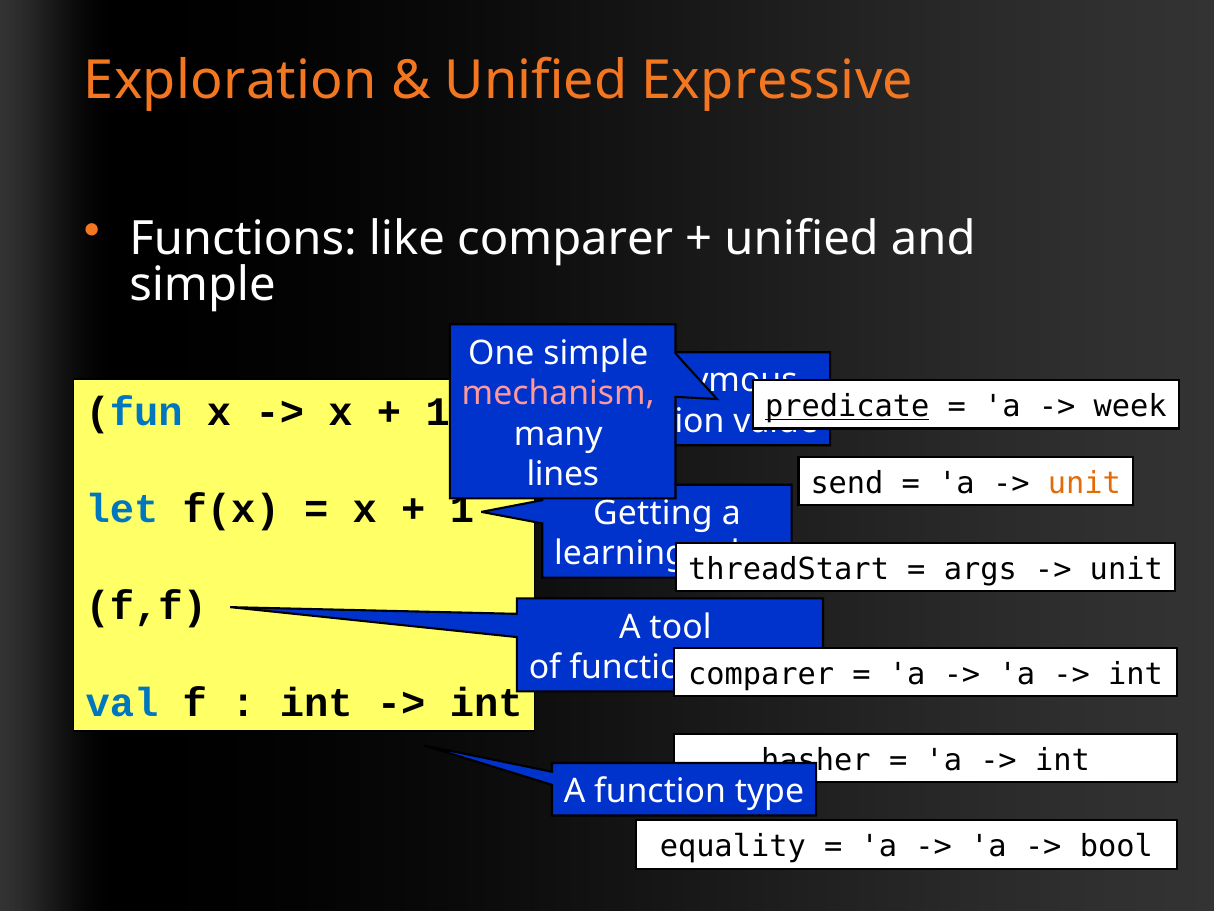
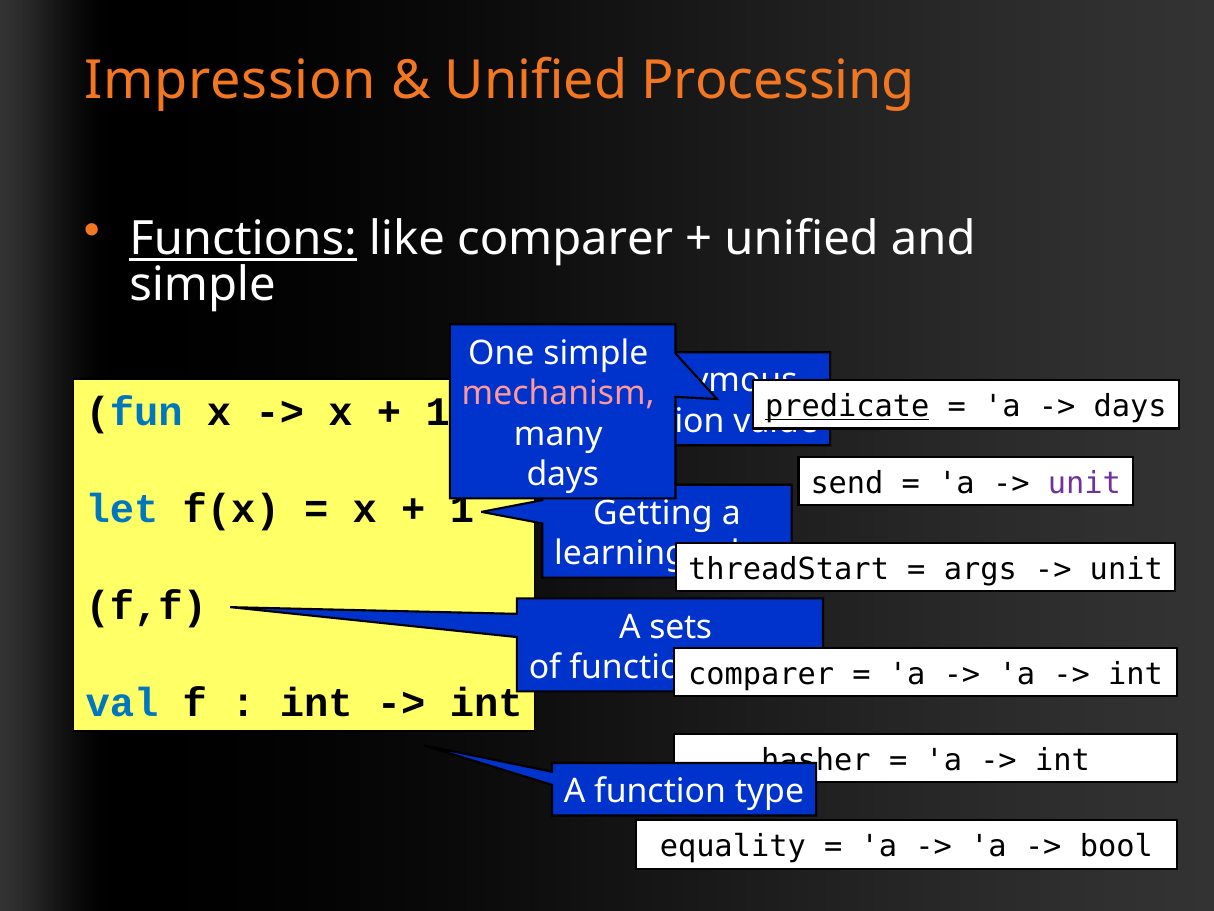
Exploration: Exploration -> Impression
Expressive: Expressive -> Processing
Functions underline: none -> present
week at (1130, 406): week -> days
lines at (563, 474): lines -> days
unit at (1084, 483) colour: orange -> purple
tool: tool -> sets
